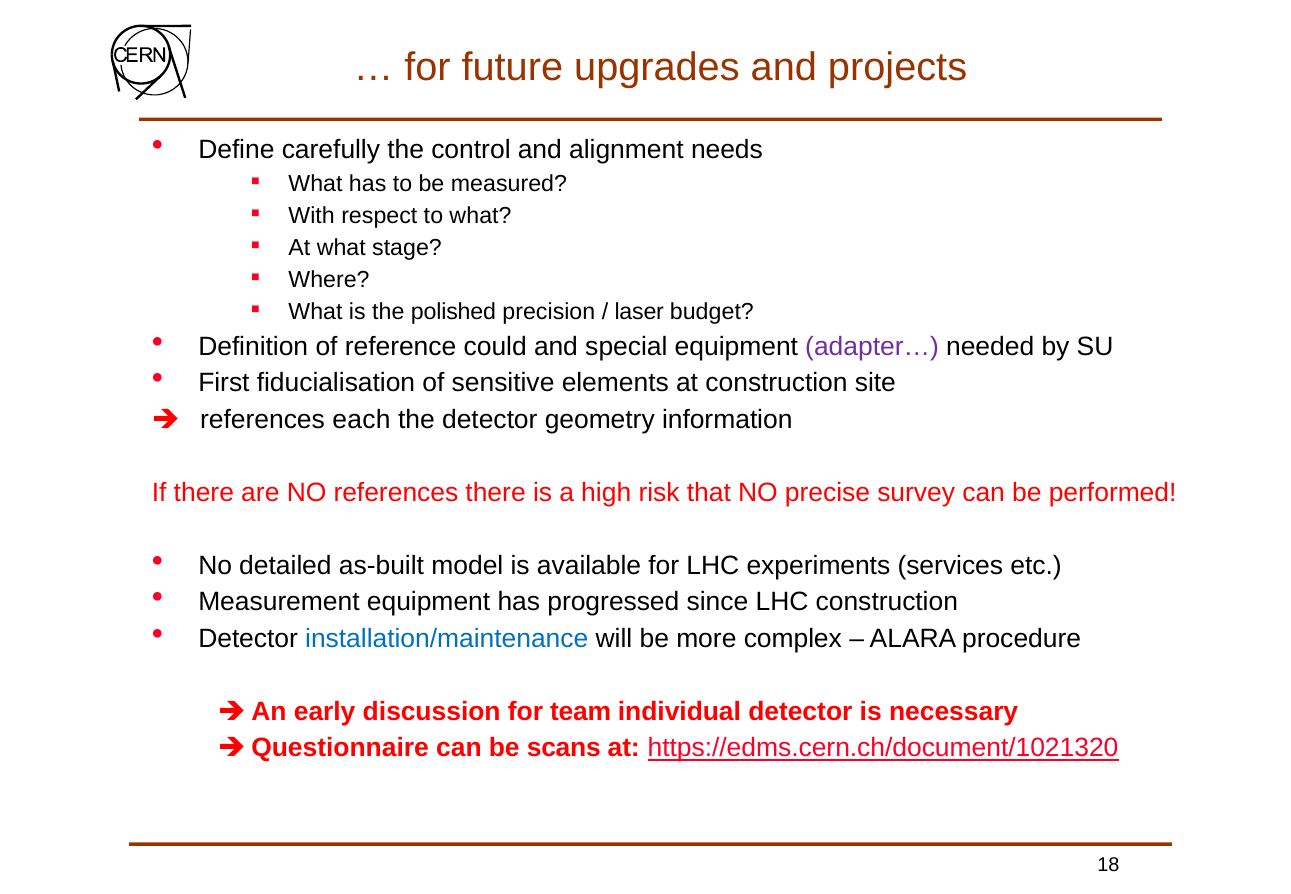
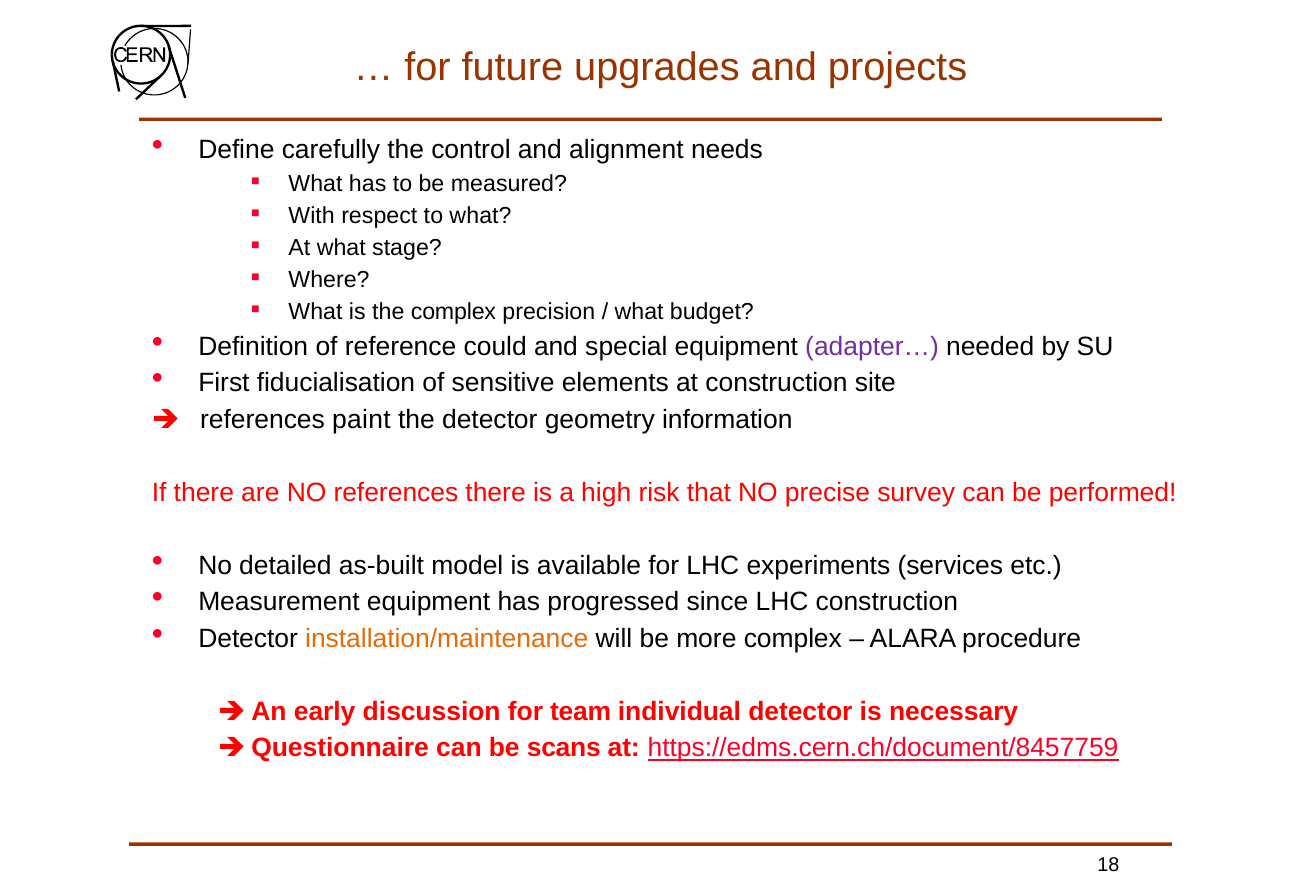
the polished: polished -> complex
laser at (639, 312): laser -> what
each: each -> paint
installation/maintenance colour: blue -> orange
https://edms.cern.ch/document/1021320: https://edms.cern.ch/document/1021320 -> https://edms.cern.ch/document/8457759
